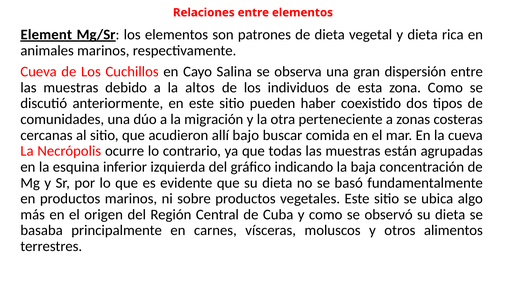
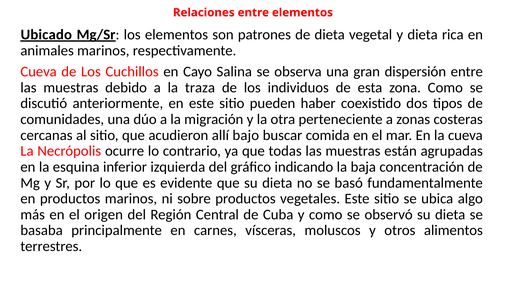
Element: Element -> Ubicado
altos: altos -> traza
